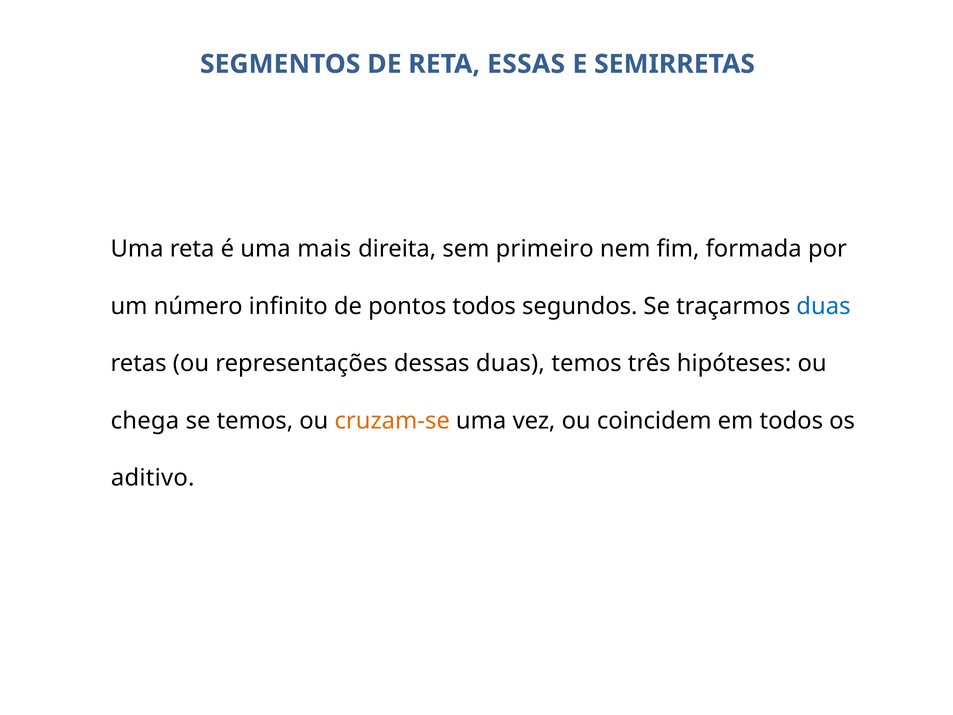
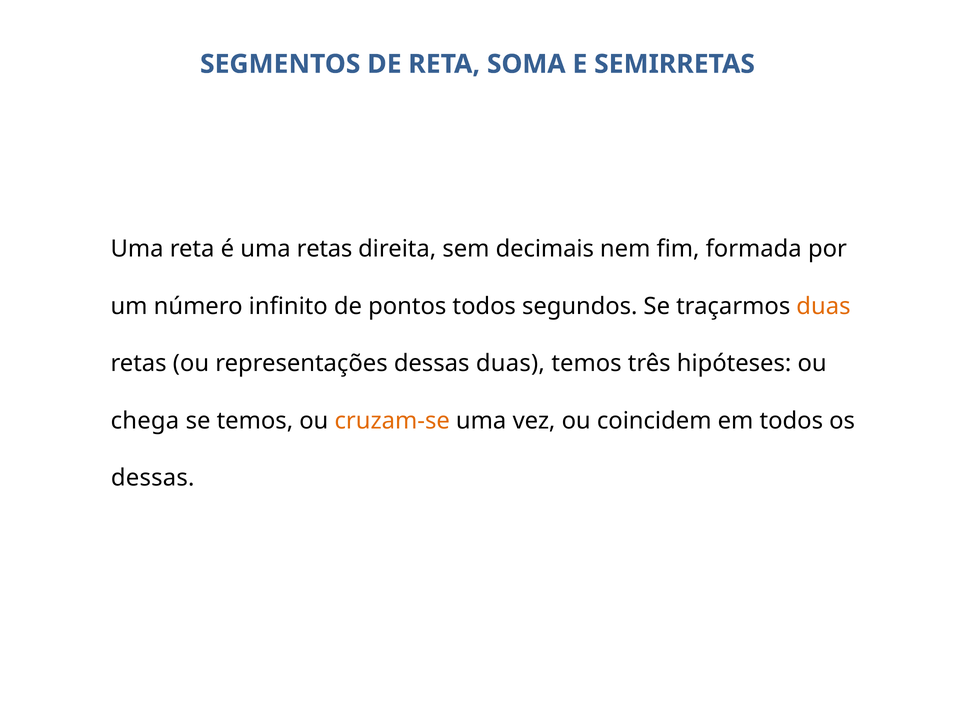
ESSAS: ESSAS -> SOMA
uma mais: mais -> retas
primeiro: primeiro -> decimais
duas at (823, 306) colour: blue -> orange
aditivo at (153, 478): aditivo -> dessas
